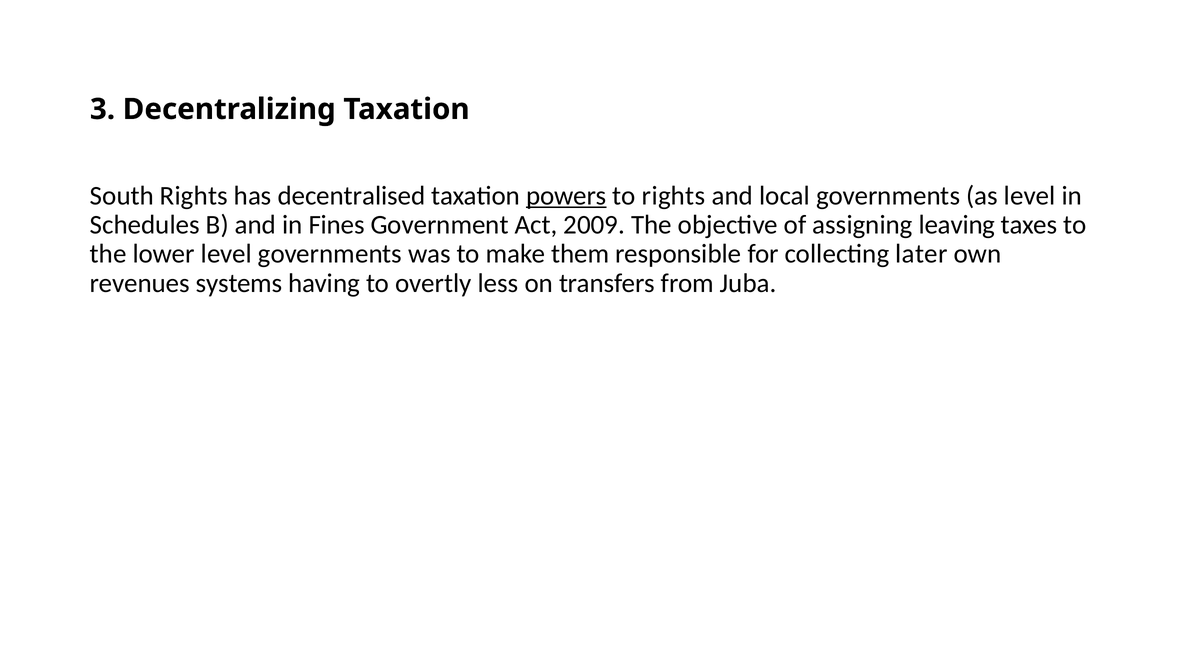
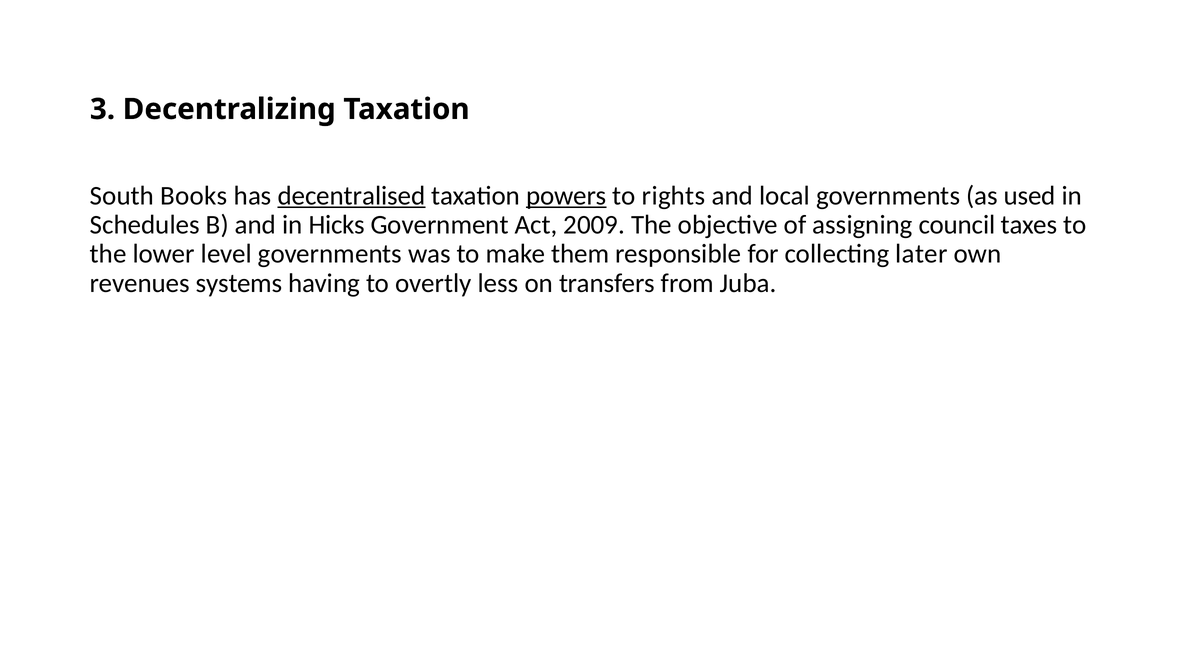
South Rights: Rights -> Books
decentralised underline: none -> present
as level: level -> used
Fines: Fines -> Hicks
leaving: leaving -> council
